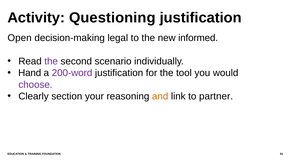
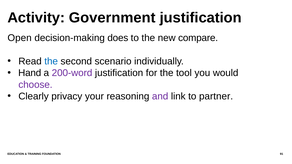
Questioning: Questioning -> Government
legal: legal -> does
informed: informed -> compare
the at (51, 61) colour: purple -> blue
section: section -> privacy
and colour: orange -> purple
